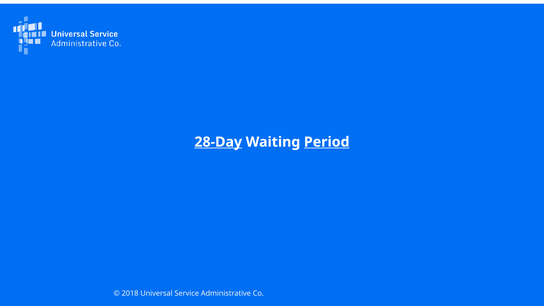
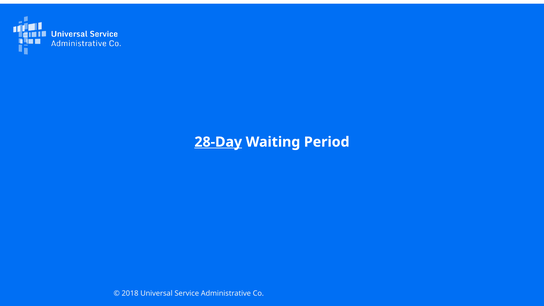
Period underline: present -> none
